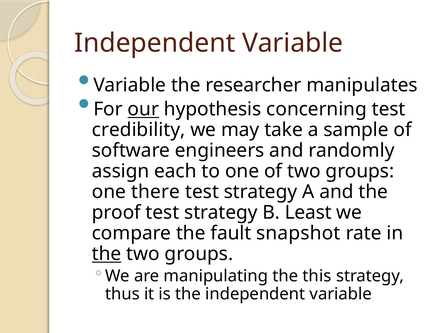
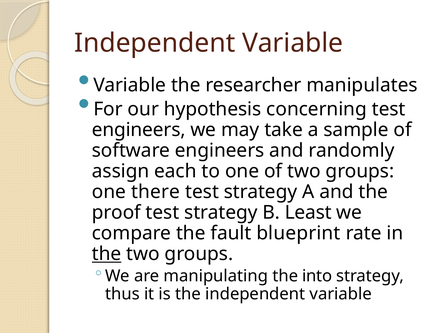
our underline: present -> none
credibility at (139, 130): credibility -> engineers
snapshot: snapshot -> blueprint
this: this -> into
